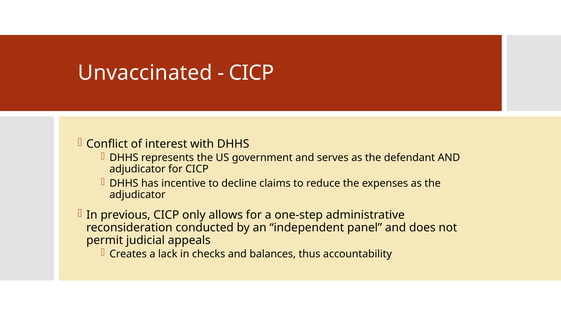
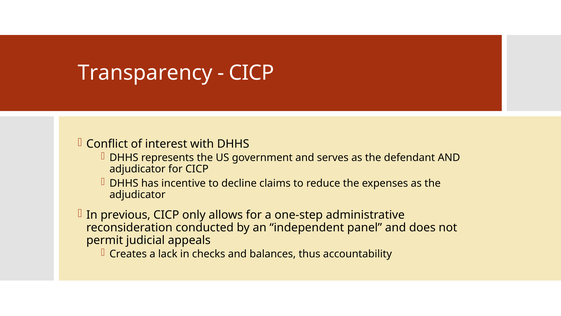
Unvaccinated: Unvaccinated -> Transparency
